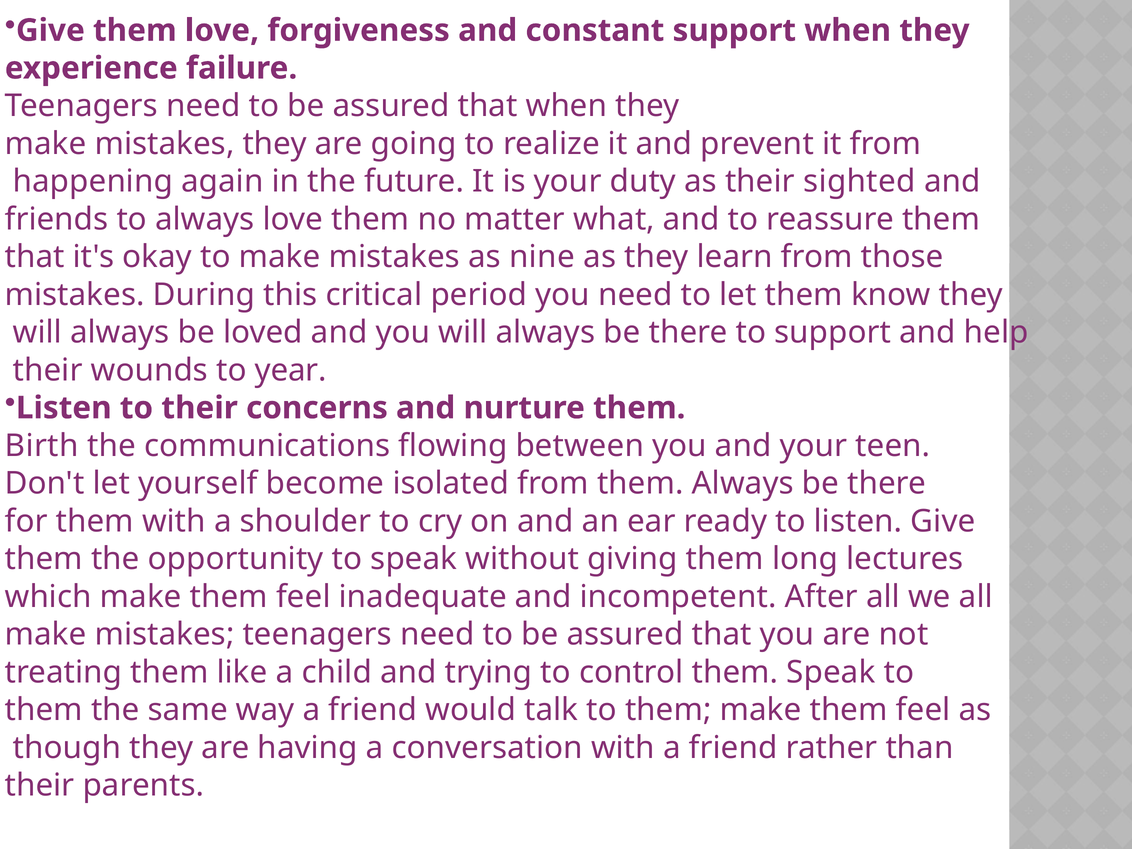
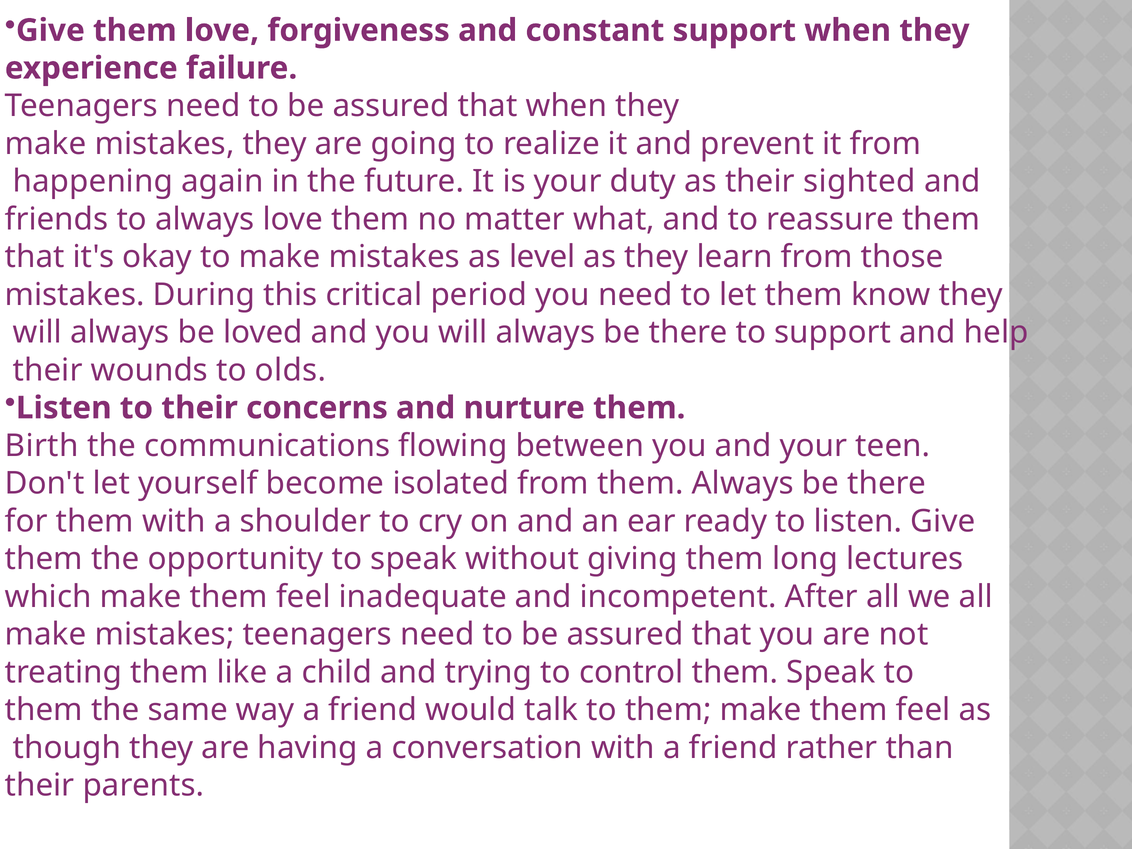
nine: nine -> level
year: year -> olds
